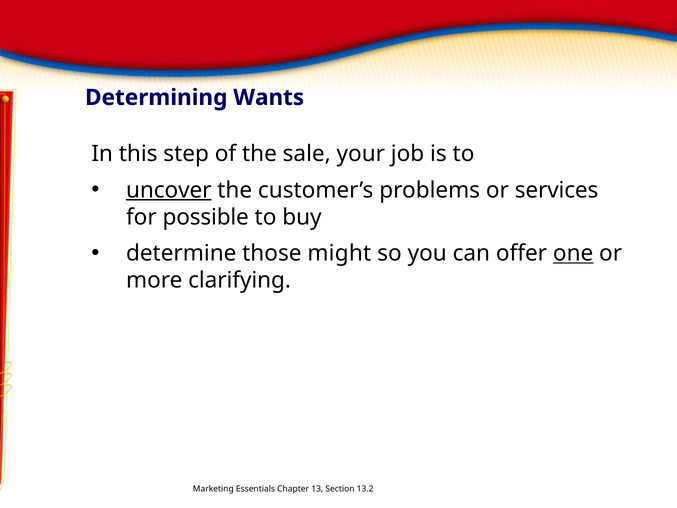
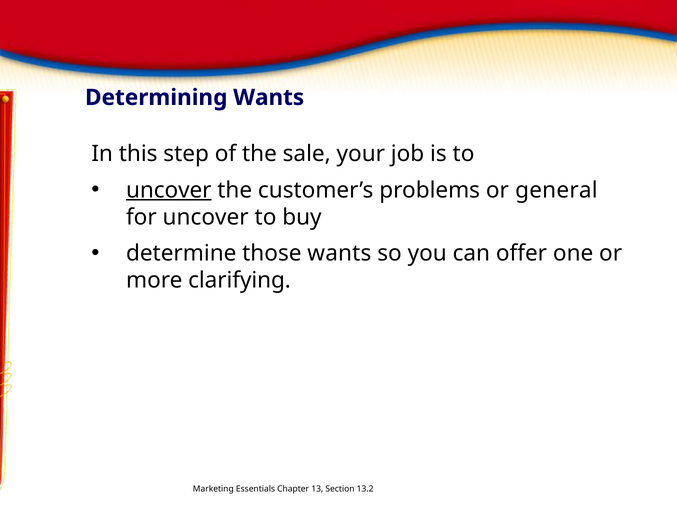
services: services -> general
for possible: possible -> uncover
those might: might -> wants
one underline: present -> none
